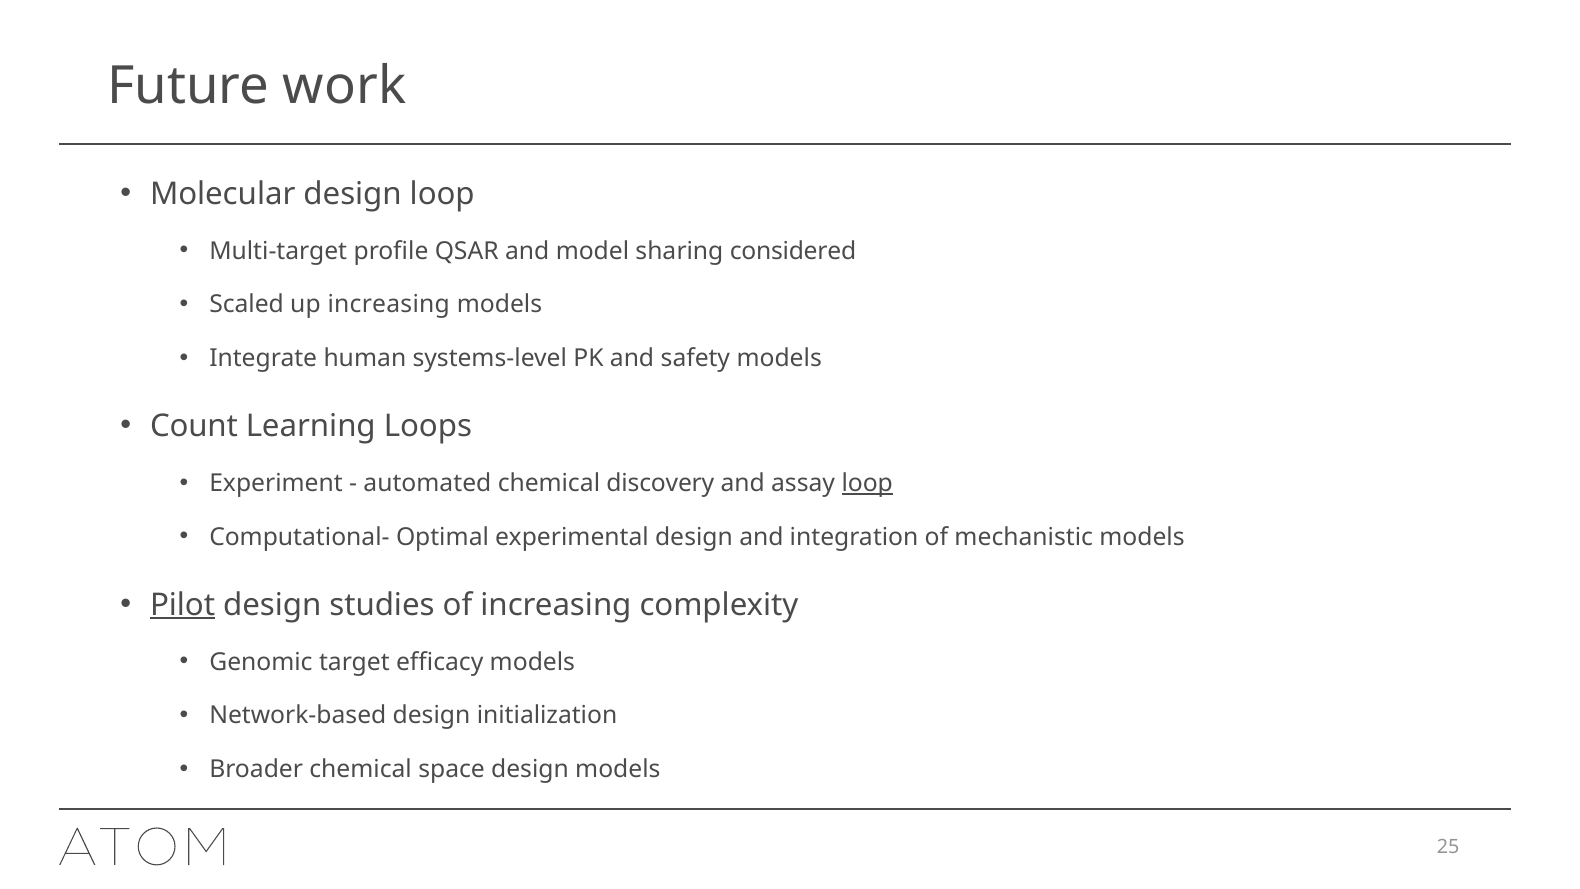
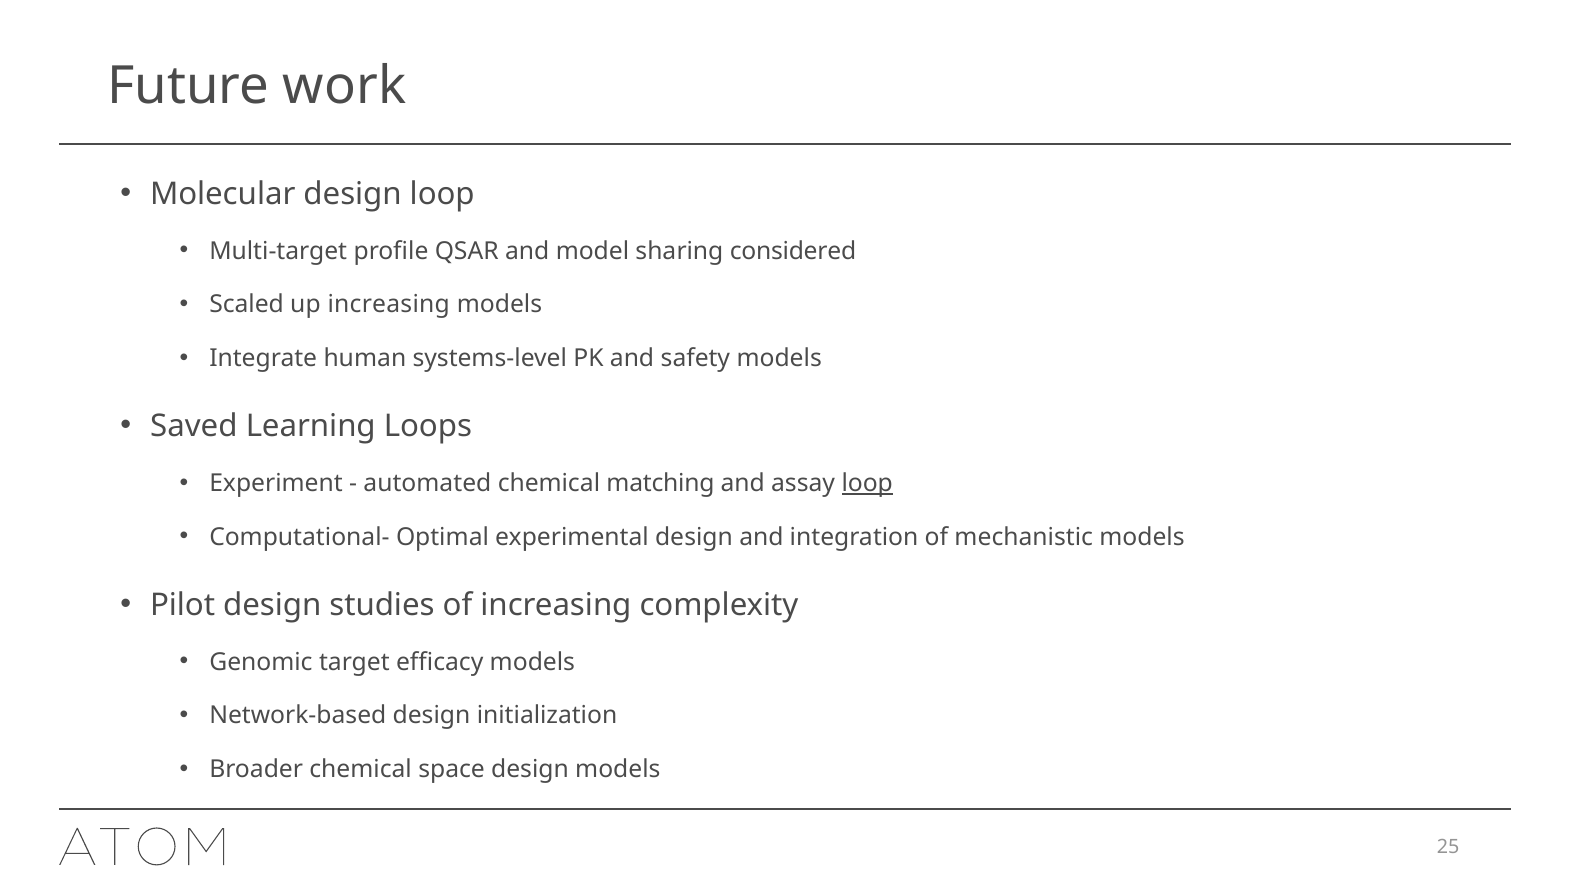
Count: Count -> Saved
discovery: discovery -> matching
Pilot underline: present -> none
